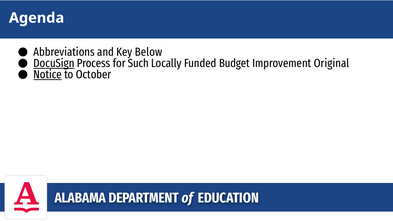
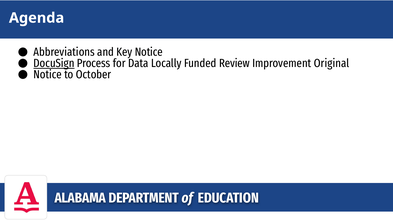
Key Below: Below -> Notice
Such: Such -> Data
Budget: Budget -> Review
Notice at (48, 75) underline: present -> none
